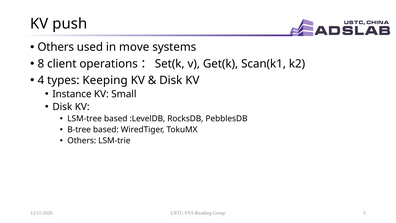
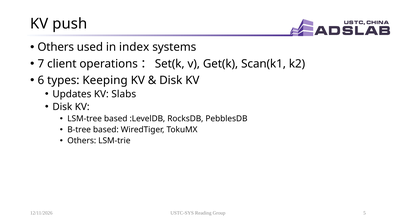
move: move -> index
8: 8 -> 7
4: 4 -> 6
Instance: Instance -> Updates
Small: Small -> Slabs
